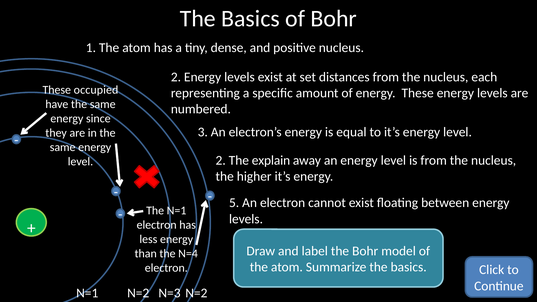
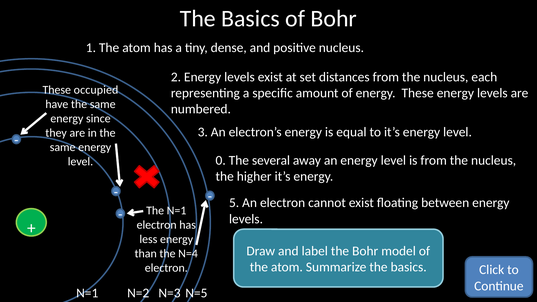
level 2: 2 -> 0
explain: explain -> several
N=3 N=2: N=2 -> N=5
